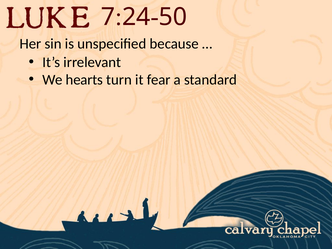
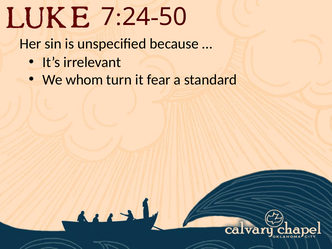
hearts: hearts -> whom
